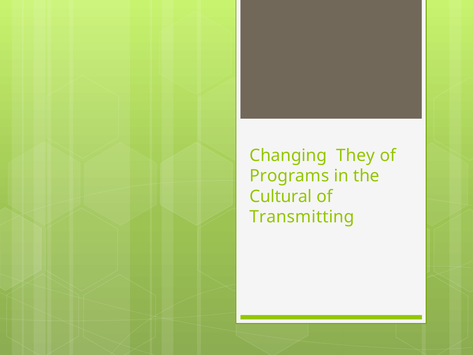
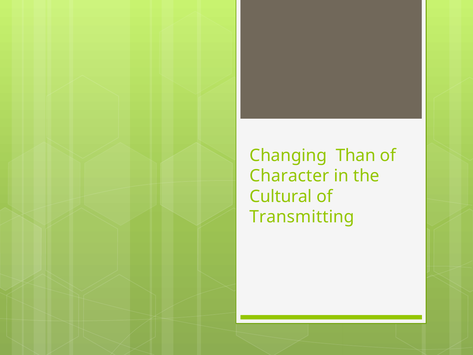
They: They -> Than
Programs: Programs -> Character
